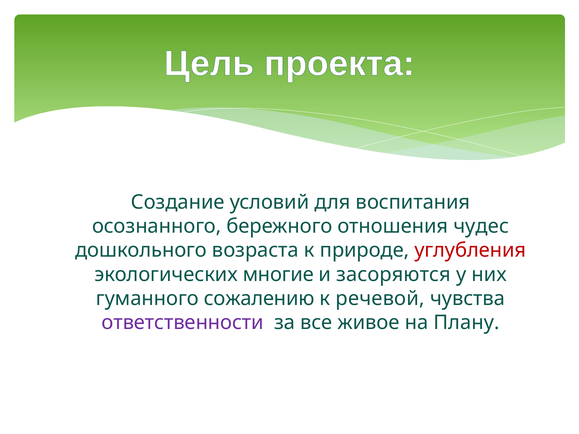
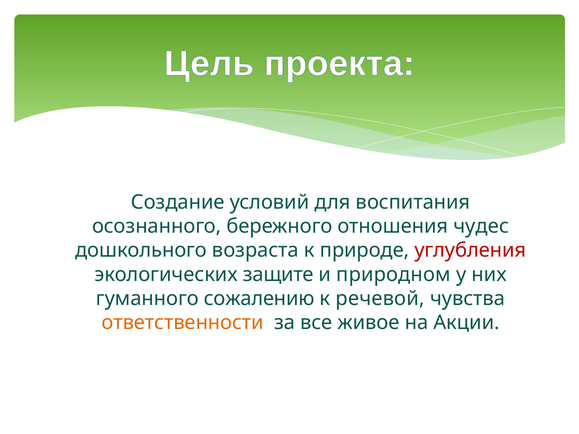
многие: многие -> защите
засоряются: засоряются -> природном
ответственности colour: purple -> orange
Плану: Плану -> Акции
